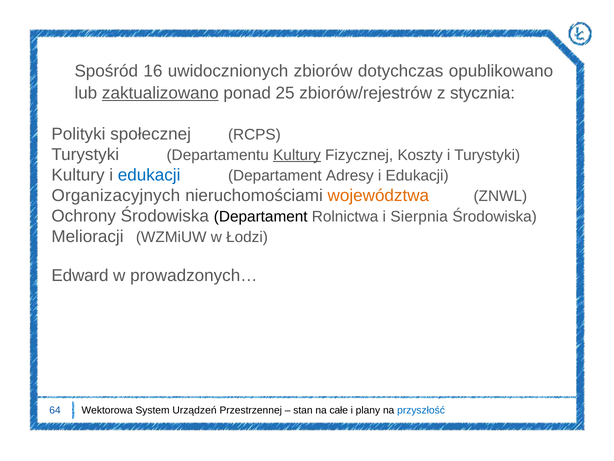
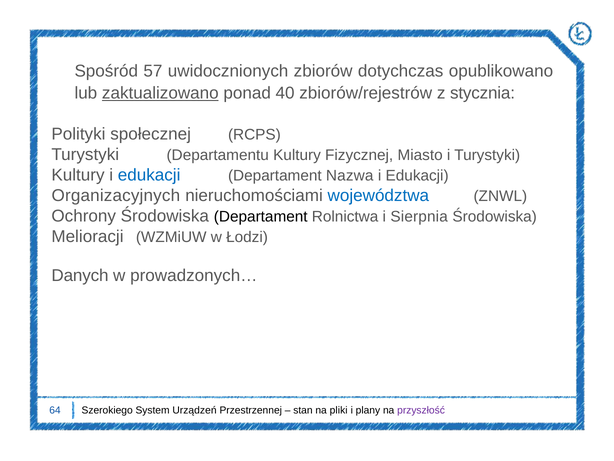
16: 16 -> 57
25: 25 -> 40
Kultury at (297, 155) underline: present -> none
Koszty: Koszty -> Miasto
Adresy: Adresy -> Nazwa
województwa colour: orange -> blue
Edward: Edward -> Danych
Wektorowa: Wektorowa -> Szerokiego
całe: całe -> pliki
przyszłość colour: blue -> purple
